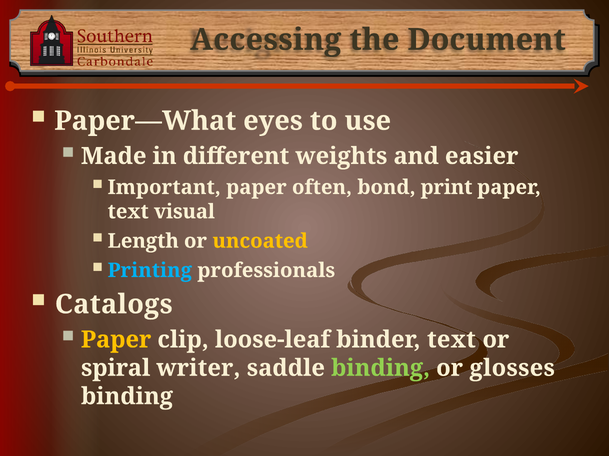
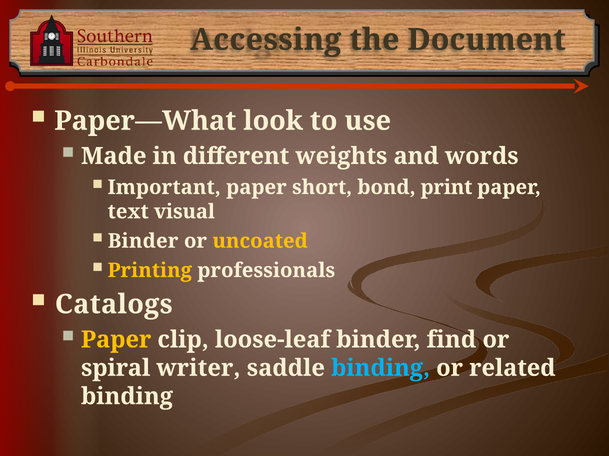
eyes: eyes -> look
easier: easier -> words
often: often -> short
Length at (143, 241): Length -> Binder
Printing colour: light blue -> yellow
binder text: text -> find
binding at (381, 369) colour: light green -> light blue
glosses: glosses -> related
